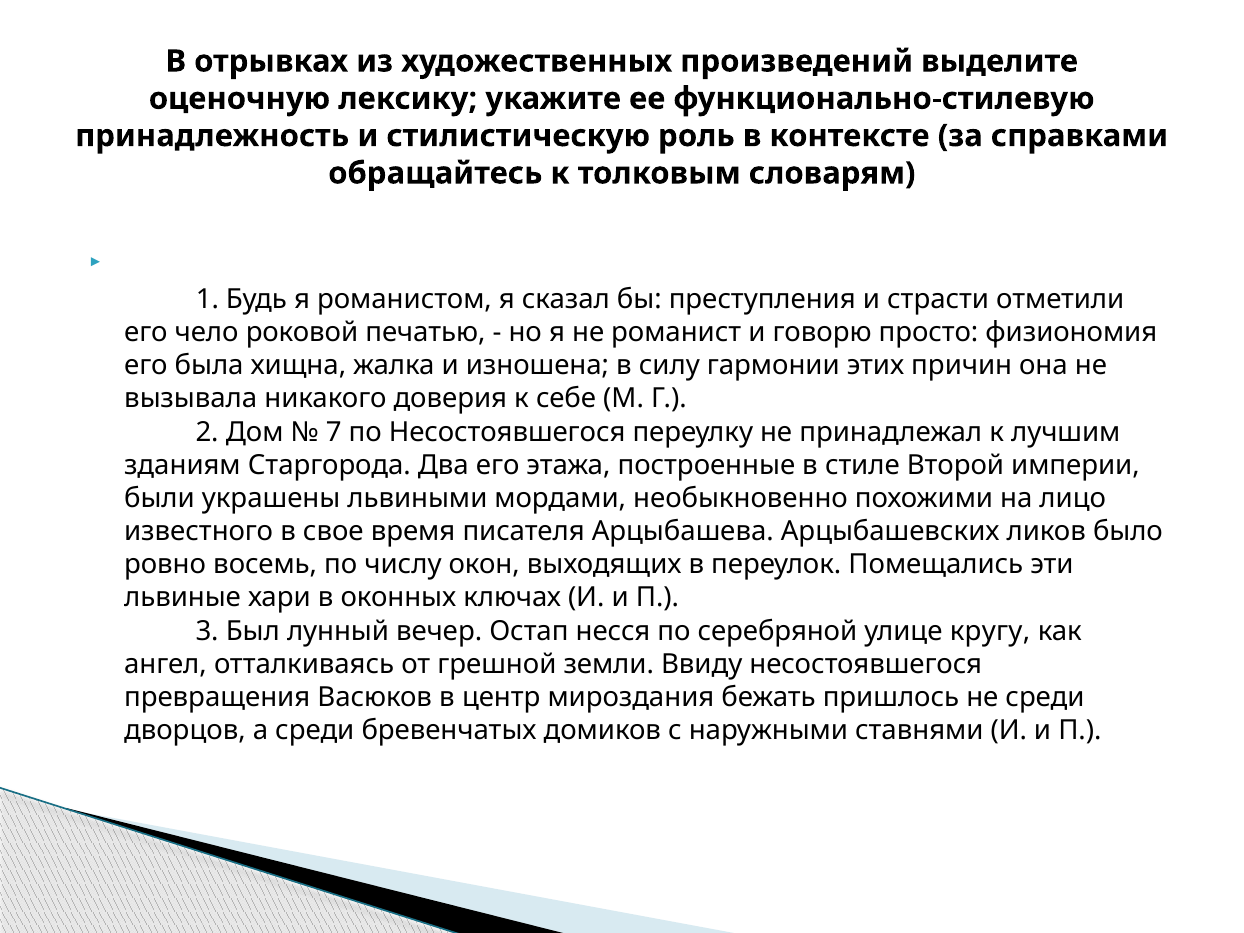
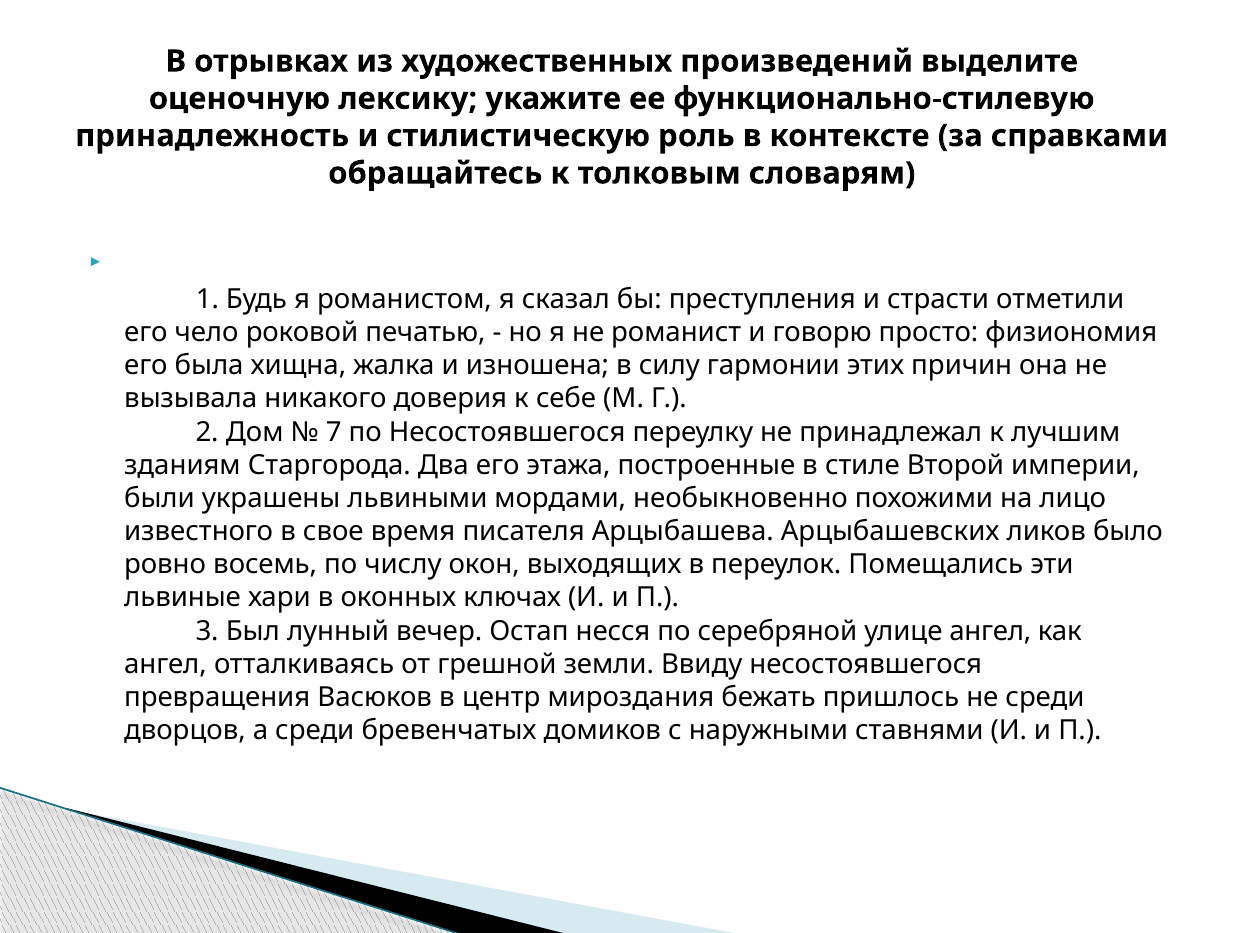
улице кругу: кругу -> ангел
